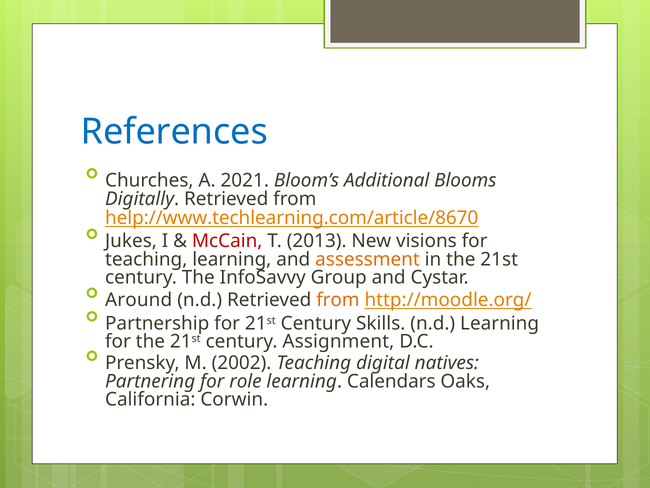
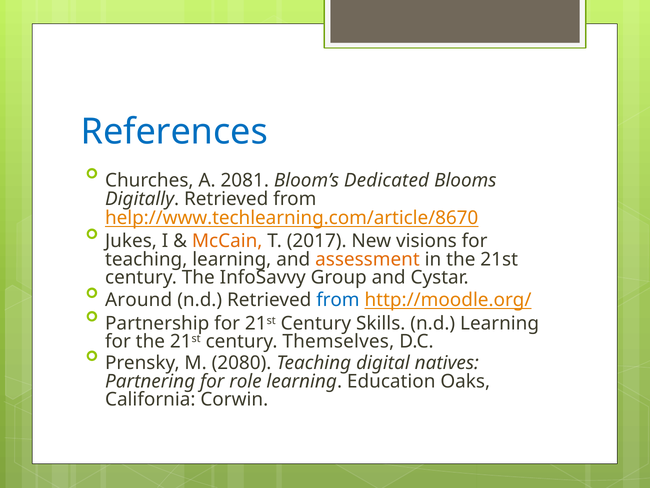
2021: 2021 -> 2081
Additional: Additional -> Dedicated
McCain colour: red -> orange
2013: 2013 -> 2017
from at (338, 300) colour: orange -> blue
Assignment: Assignment -> Themselves
2002: 2002 -> 2080
Calendars: Calendars -> Education
